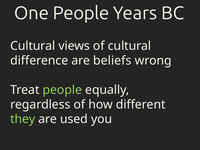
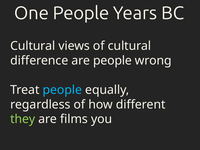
are beliefs: beliefs -> people
people at (62, 90) colour: light green -> light blue
used: used -> films
